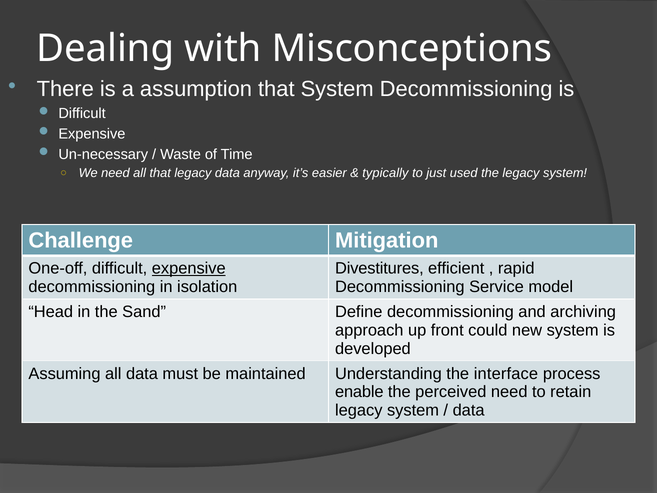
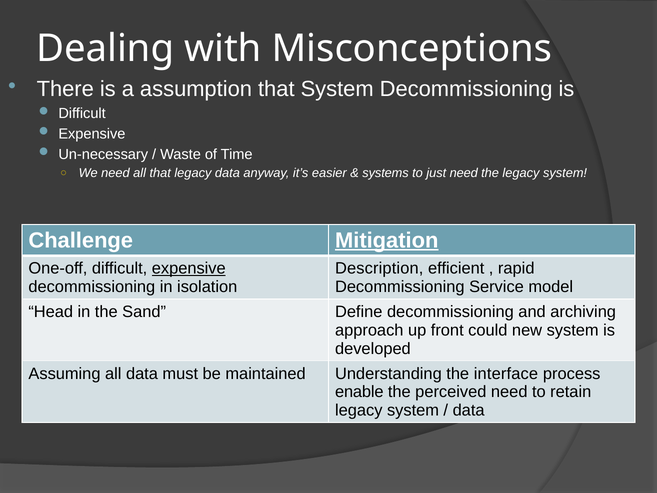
typically: typically -> systems
just used: used -> need
Mitigation underline: none -> present
Divestitures: Divestitures -> Description
